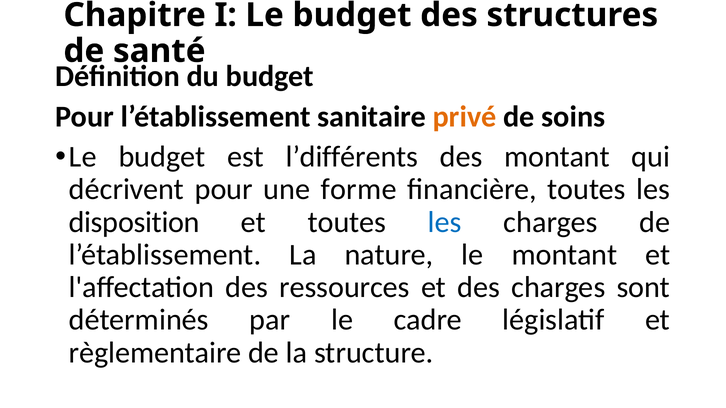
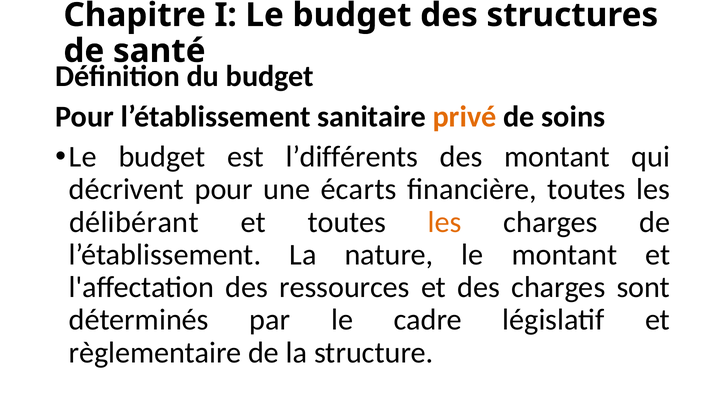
forme: forme -> écarts
disposition: disposition -> délibérant
les at (445, 222) colour: blue -> orange
